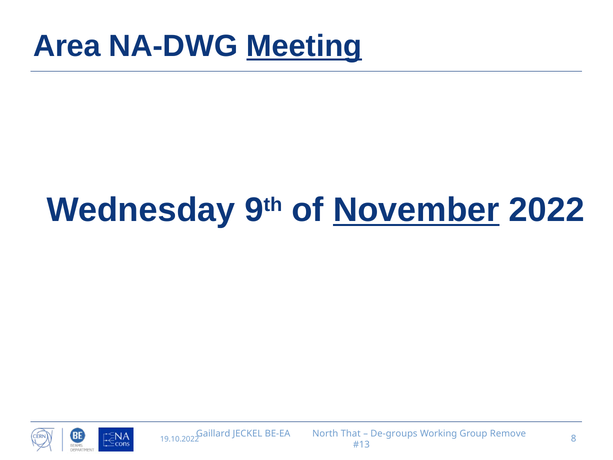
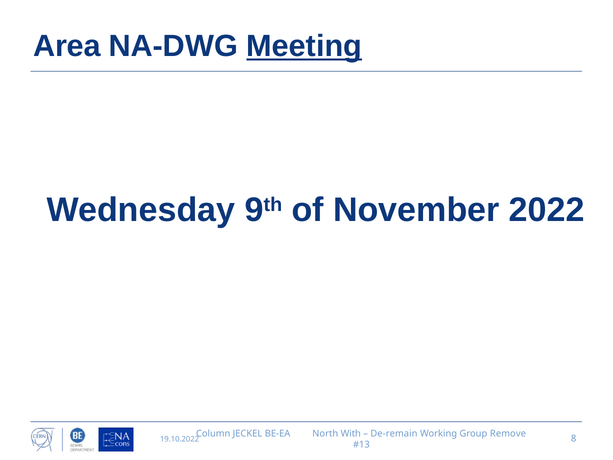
November underline: present -> none
Gaillard: Gaillard -> Column
That: That -> With
De-groups: De-groups -> De-remain
